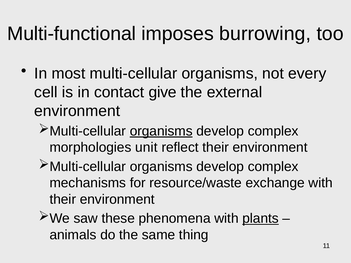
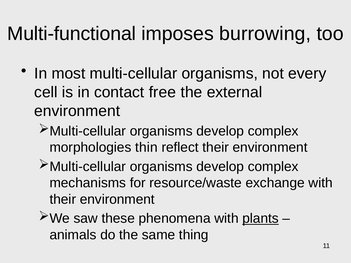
give: give -> free
organisms at (161, 131) underline: present -> none
unit: unit -> thin
